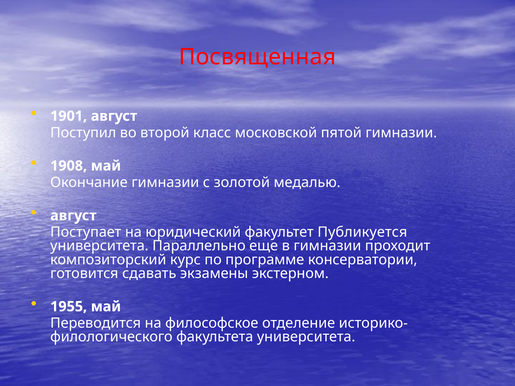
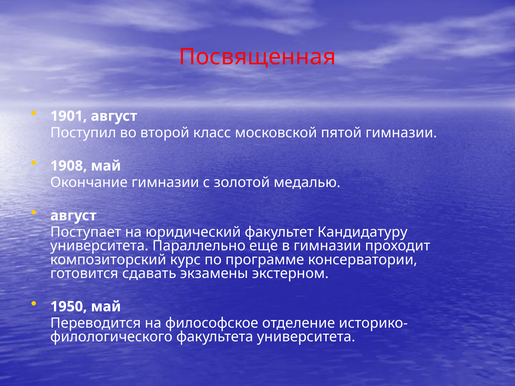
Публикуется: Публикуется -> Кандидатуру
1955: 1955 -> 1950
